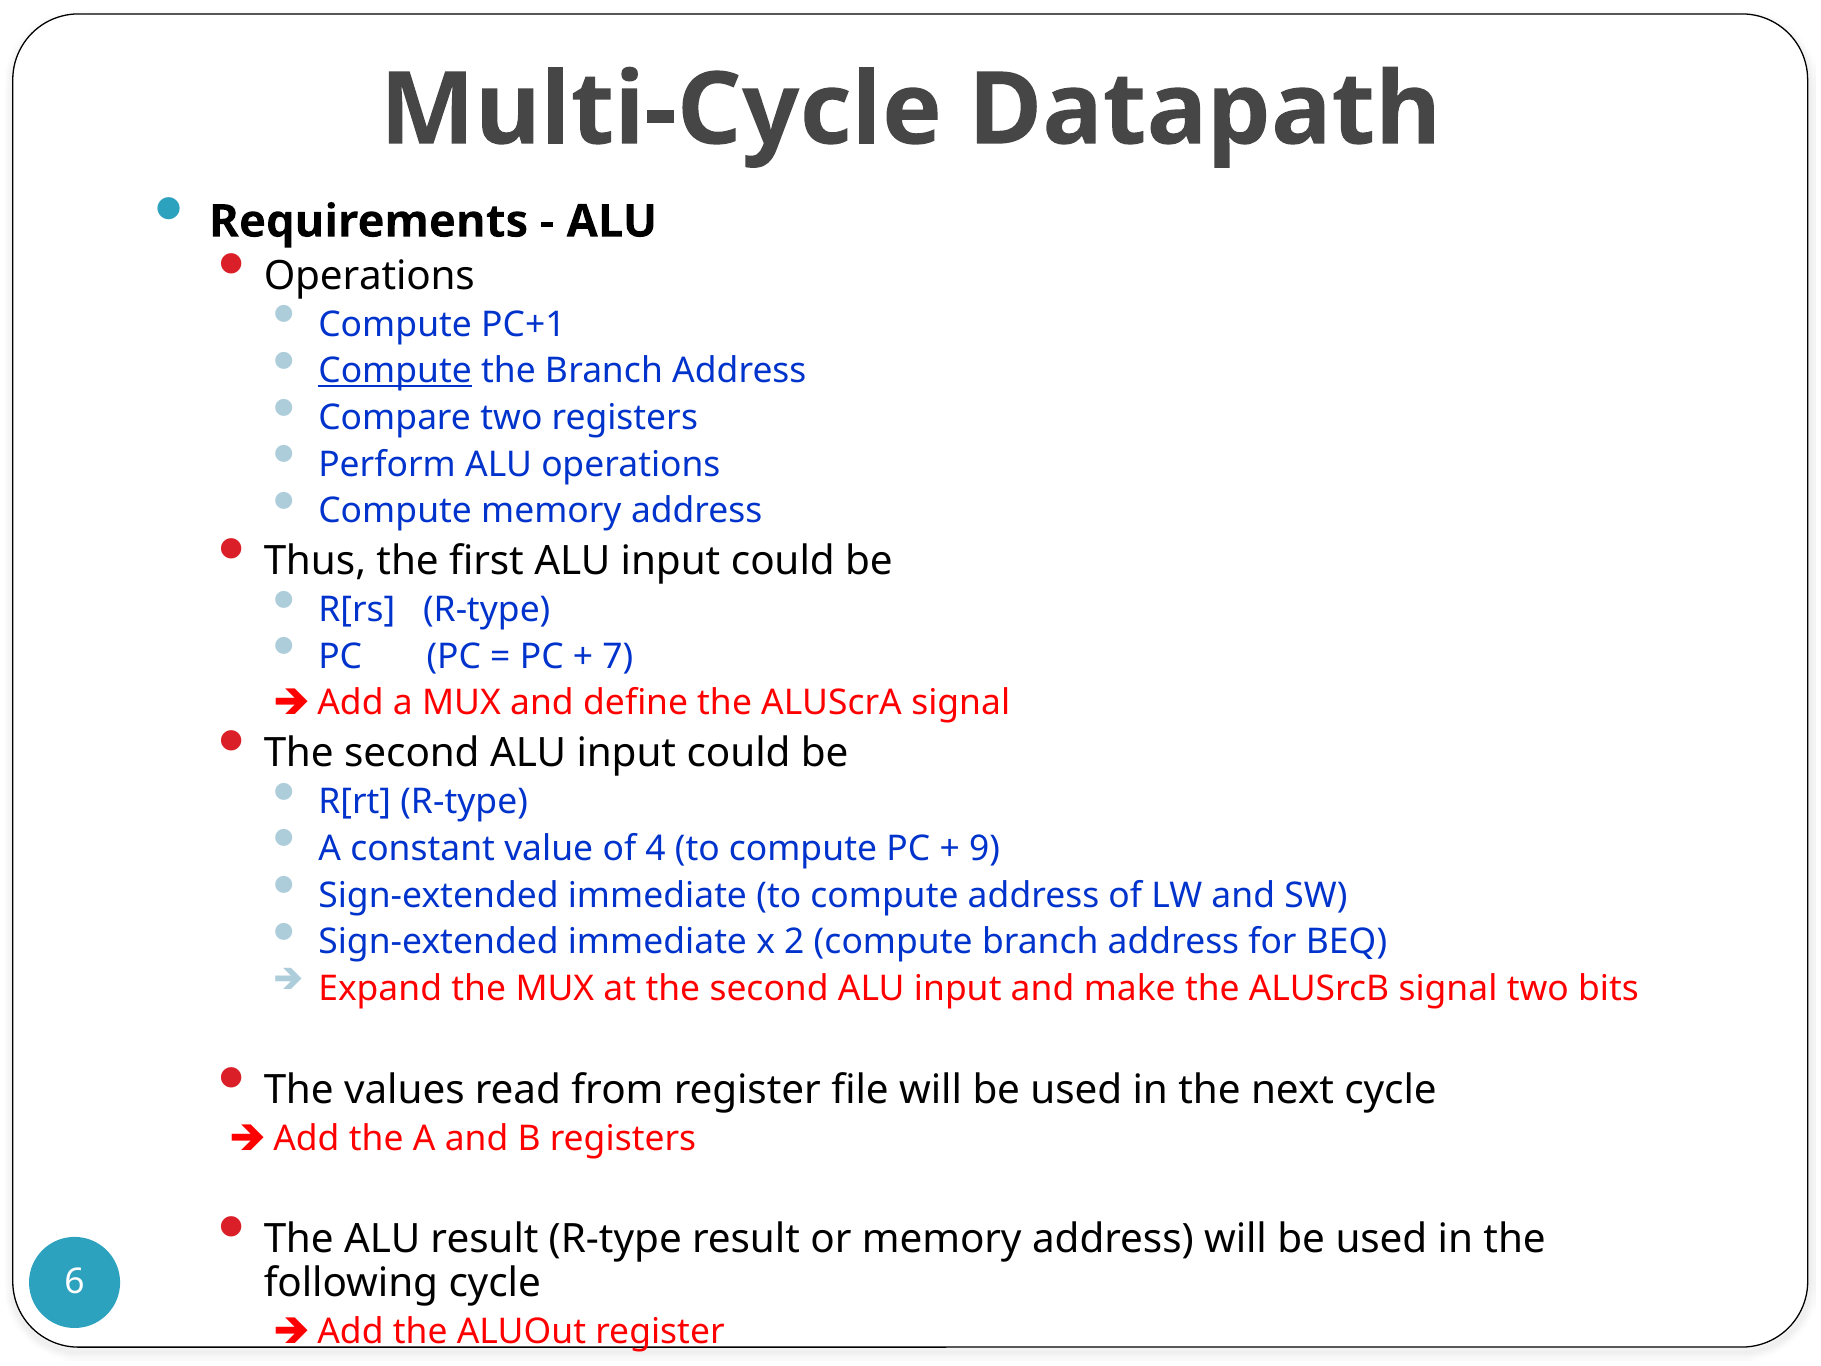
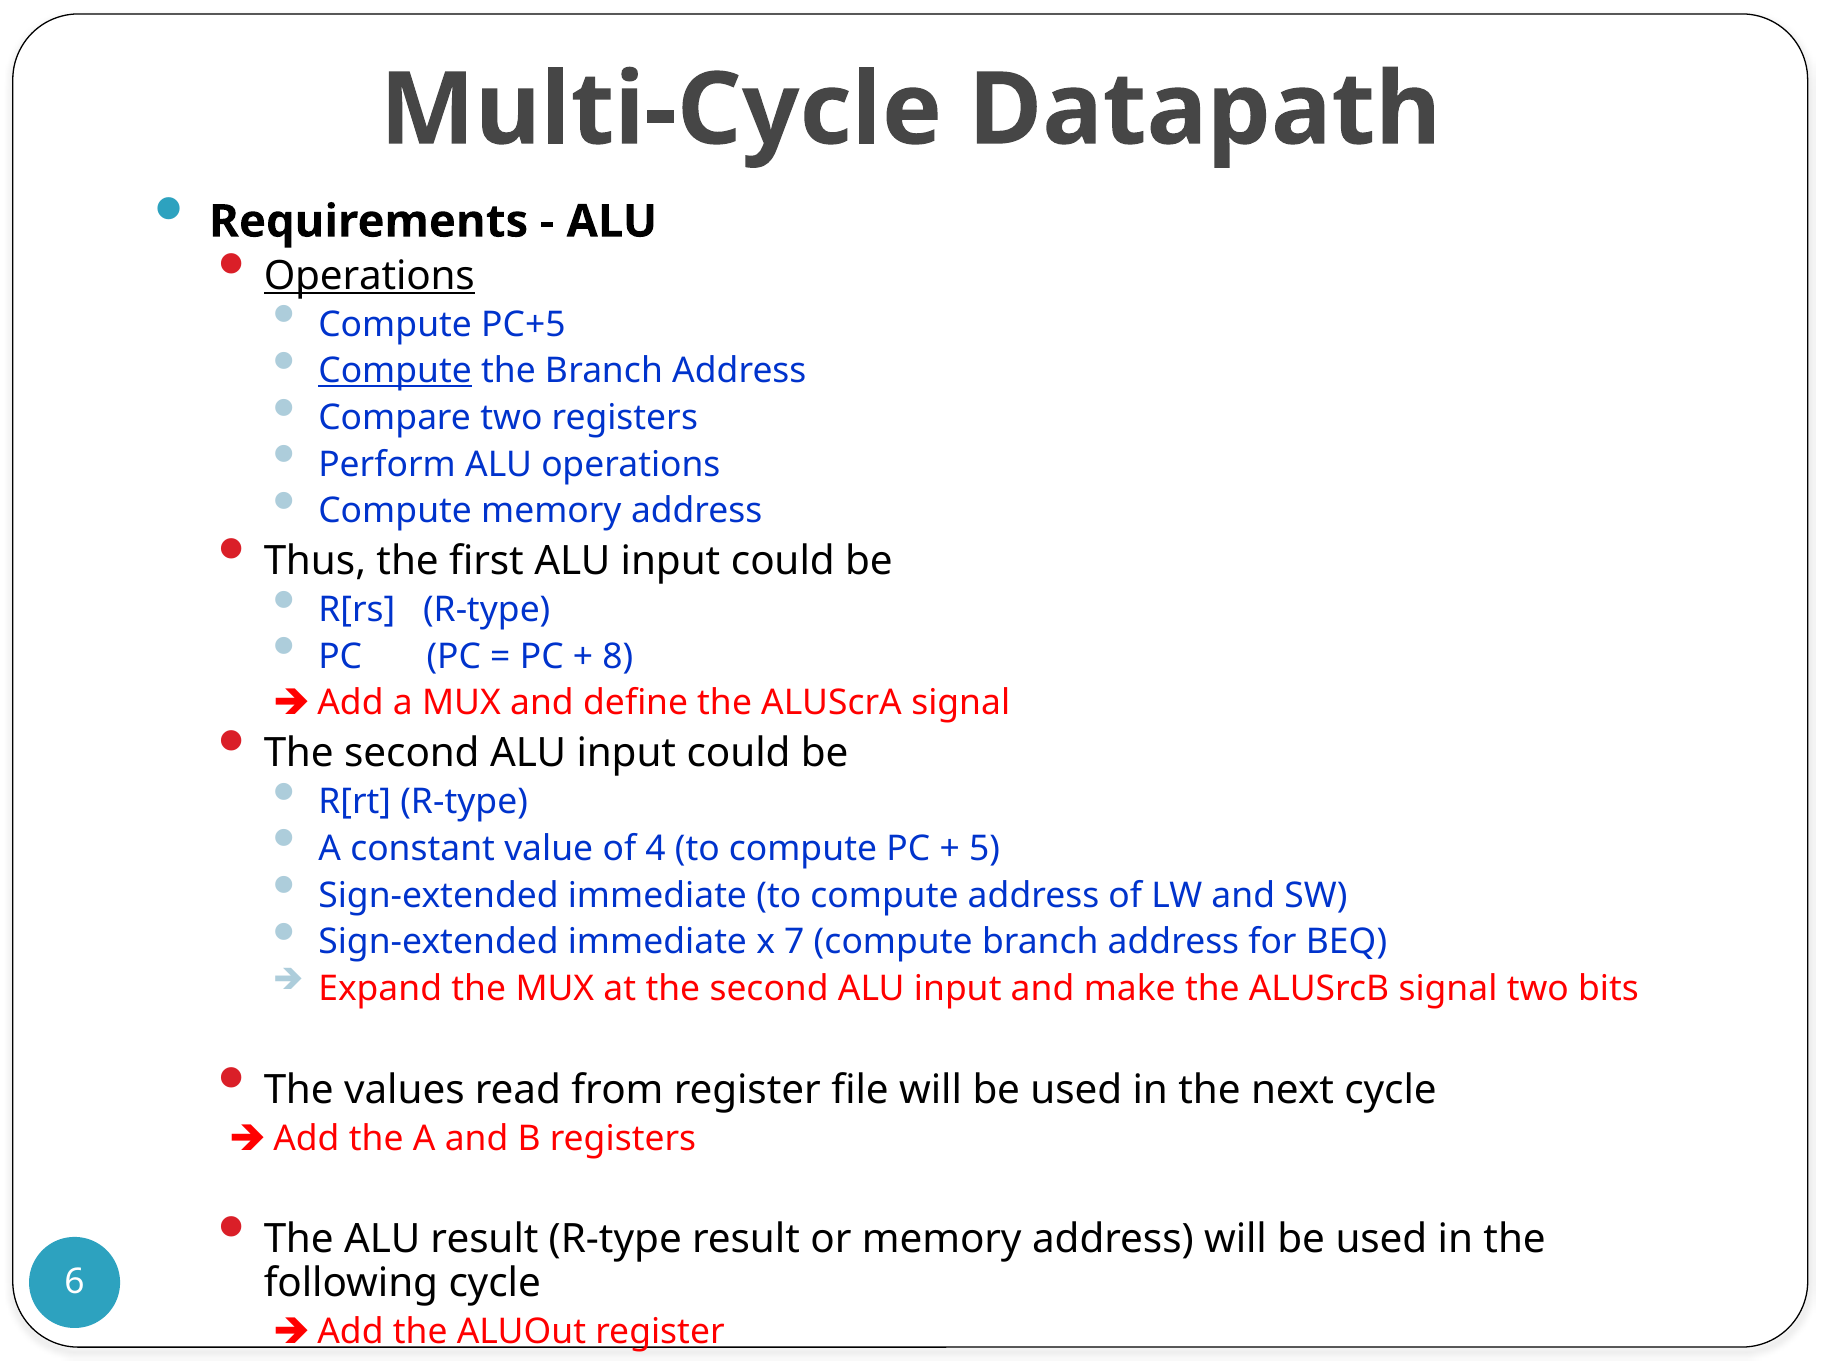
Operations at (369, 276) underline: none -> present
PC+1: PC+1 -> PC+5
7: 7 -> 8
9: 9 -> 5
2: 2 -> 7
